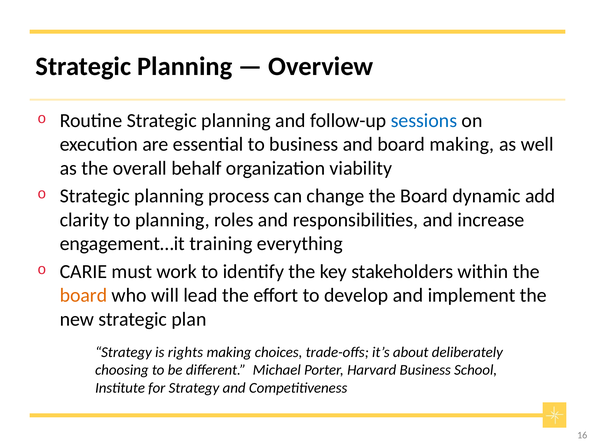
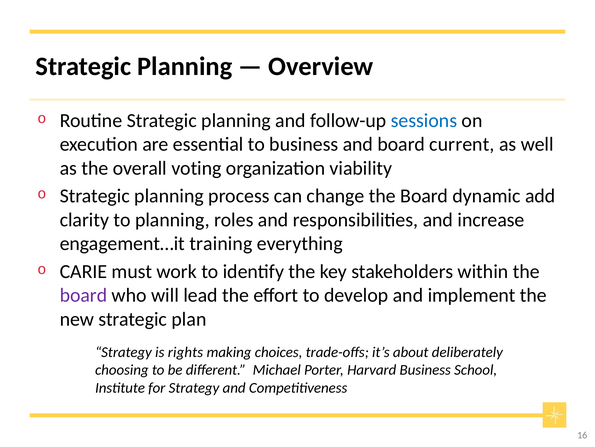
board making: making -> current
behalf: behalf -> voting
board at (83, 295) colour: orange -> purple
